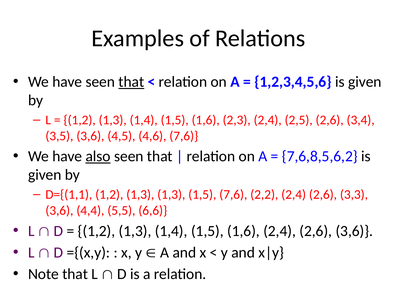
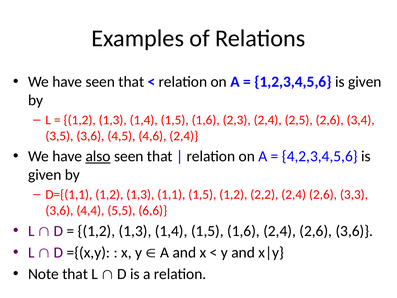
that at (131, 82) underline: present -> none
4,6 7,6: 7,6 -> 2,4
7,6,8,5,6,2: 7,6,8,5,6,2 -> 4,2,3,4,5,6
1,3 1,3: 1,3 -> 1,1
1,5 7,6: 7,6 -> 1,2
